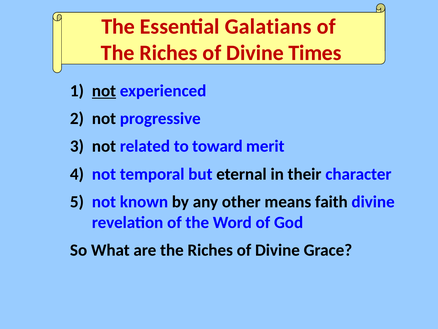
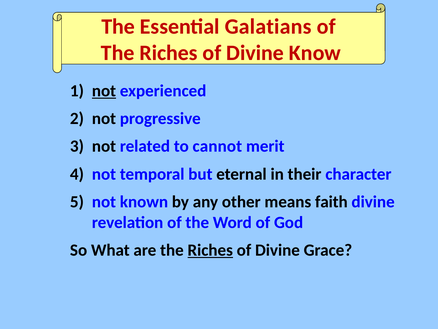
Times: Times -> Know
toward: toward -> cannot
Riches at (210, 250) underline: none -> present
